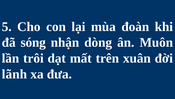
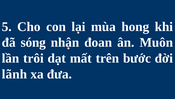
đoàn: đoàn -> hong
dòng: dòng -> đoan
xuân: xuân -> bước
